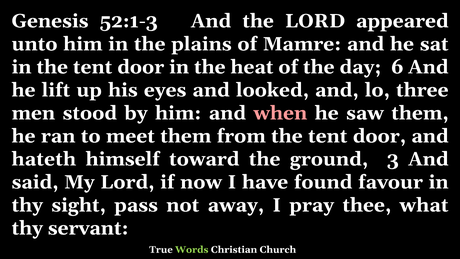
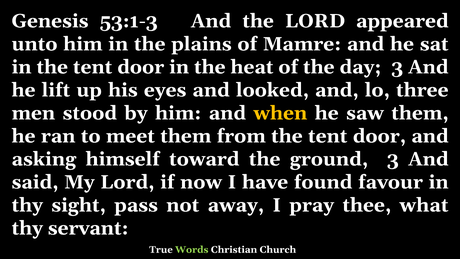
52:1-3: 52:1-3 -> 53:1-3
day 6: 6 -> 3
when colour: pink -> yellow
hateth: hateth -> asking
